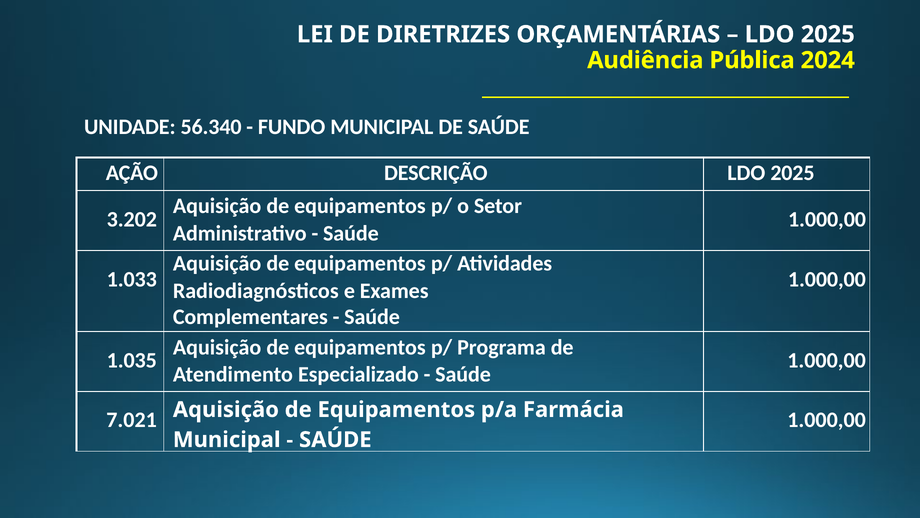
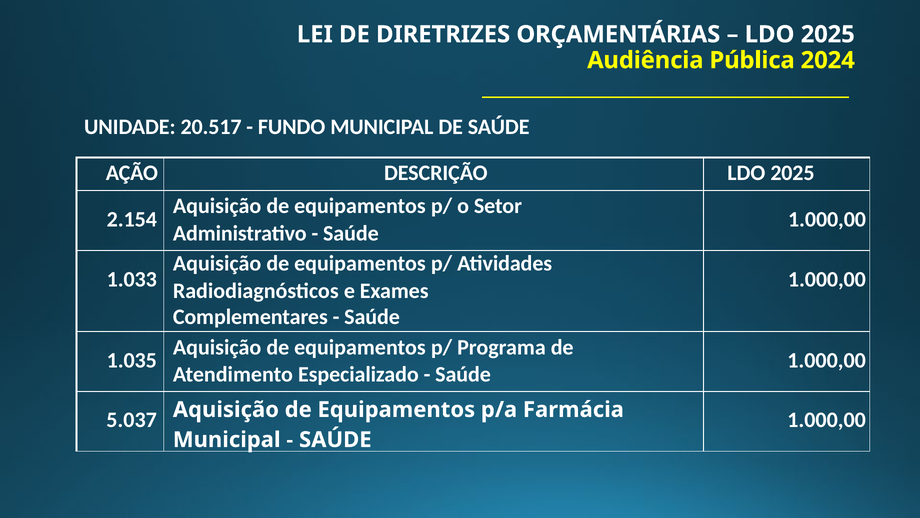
56.340: 56.340 -> 20.517
3.202: 3.202 -> 2.154
7.021: 7.021 -> 5.037
